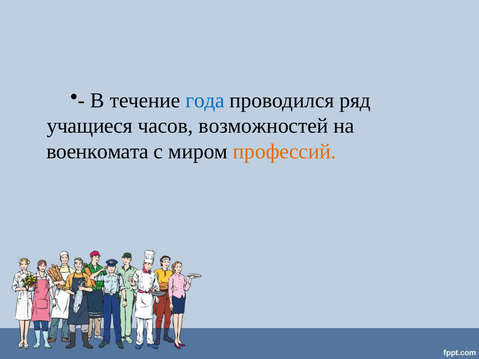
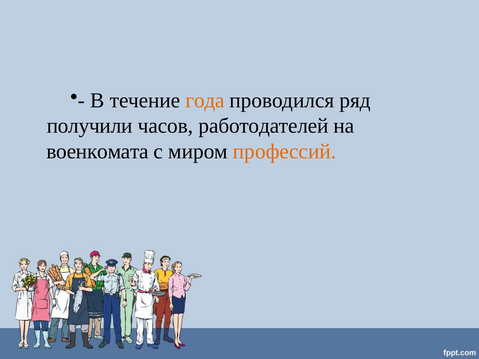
года colour: blue -> orange
учащиеся: учащиеся -> получили
возможностей: возможностей -> работодателей
